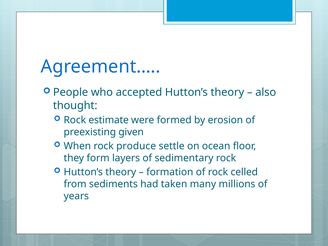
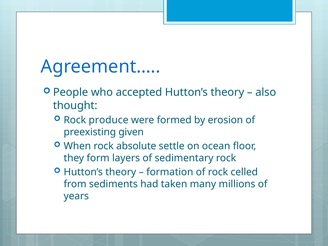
estimate: estimate -> produce
produce: produce -> absolute
